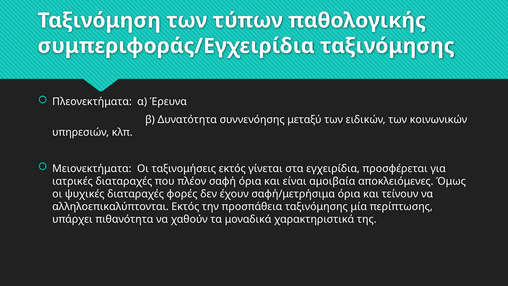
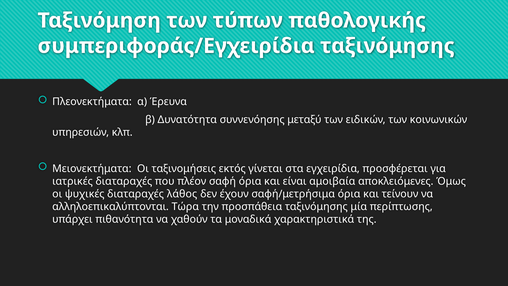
φορές: φορές -> λάθος
αλληλοεπικαλύπτονται Εκτός: Εκτός -> Τώρα
